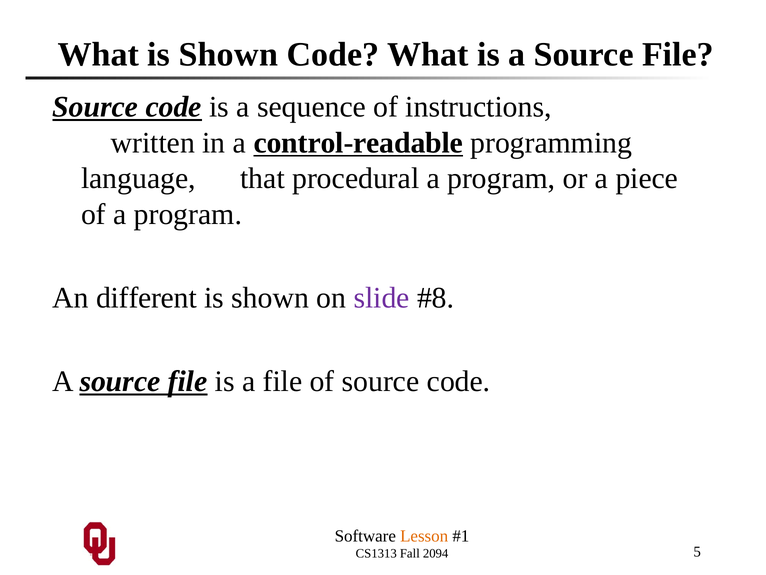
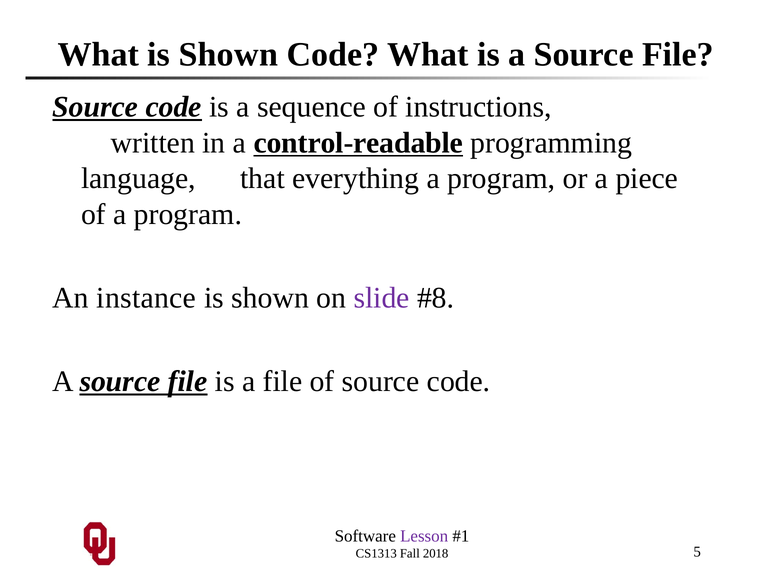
procedural: procedural -> everything
different: different -> instance
Lesson colour: orange -> purple
2094: 2094 -> 2018
